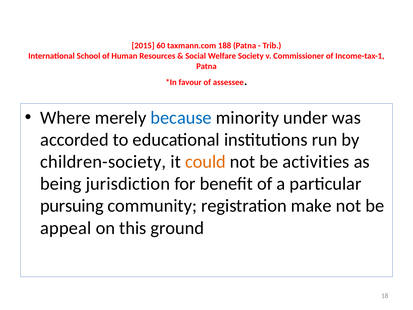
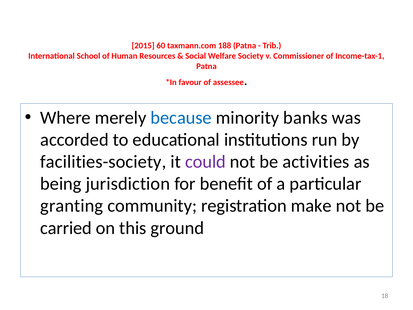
under: under -> banks
children-society: children-society -> facilities-society
could colour: orange -> purple
pursuing: pursuing -> granting
appeal: appeal -> carried
